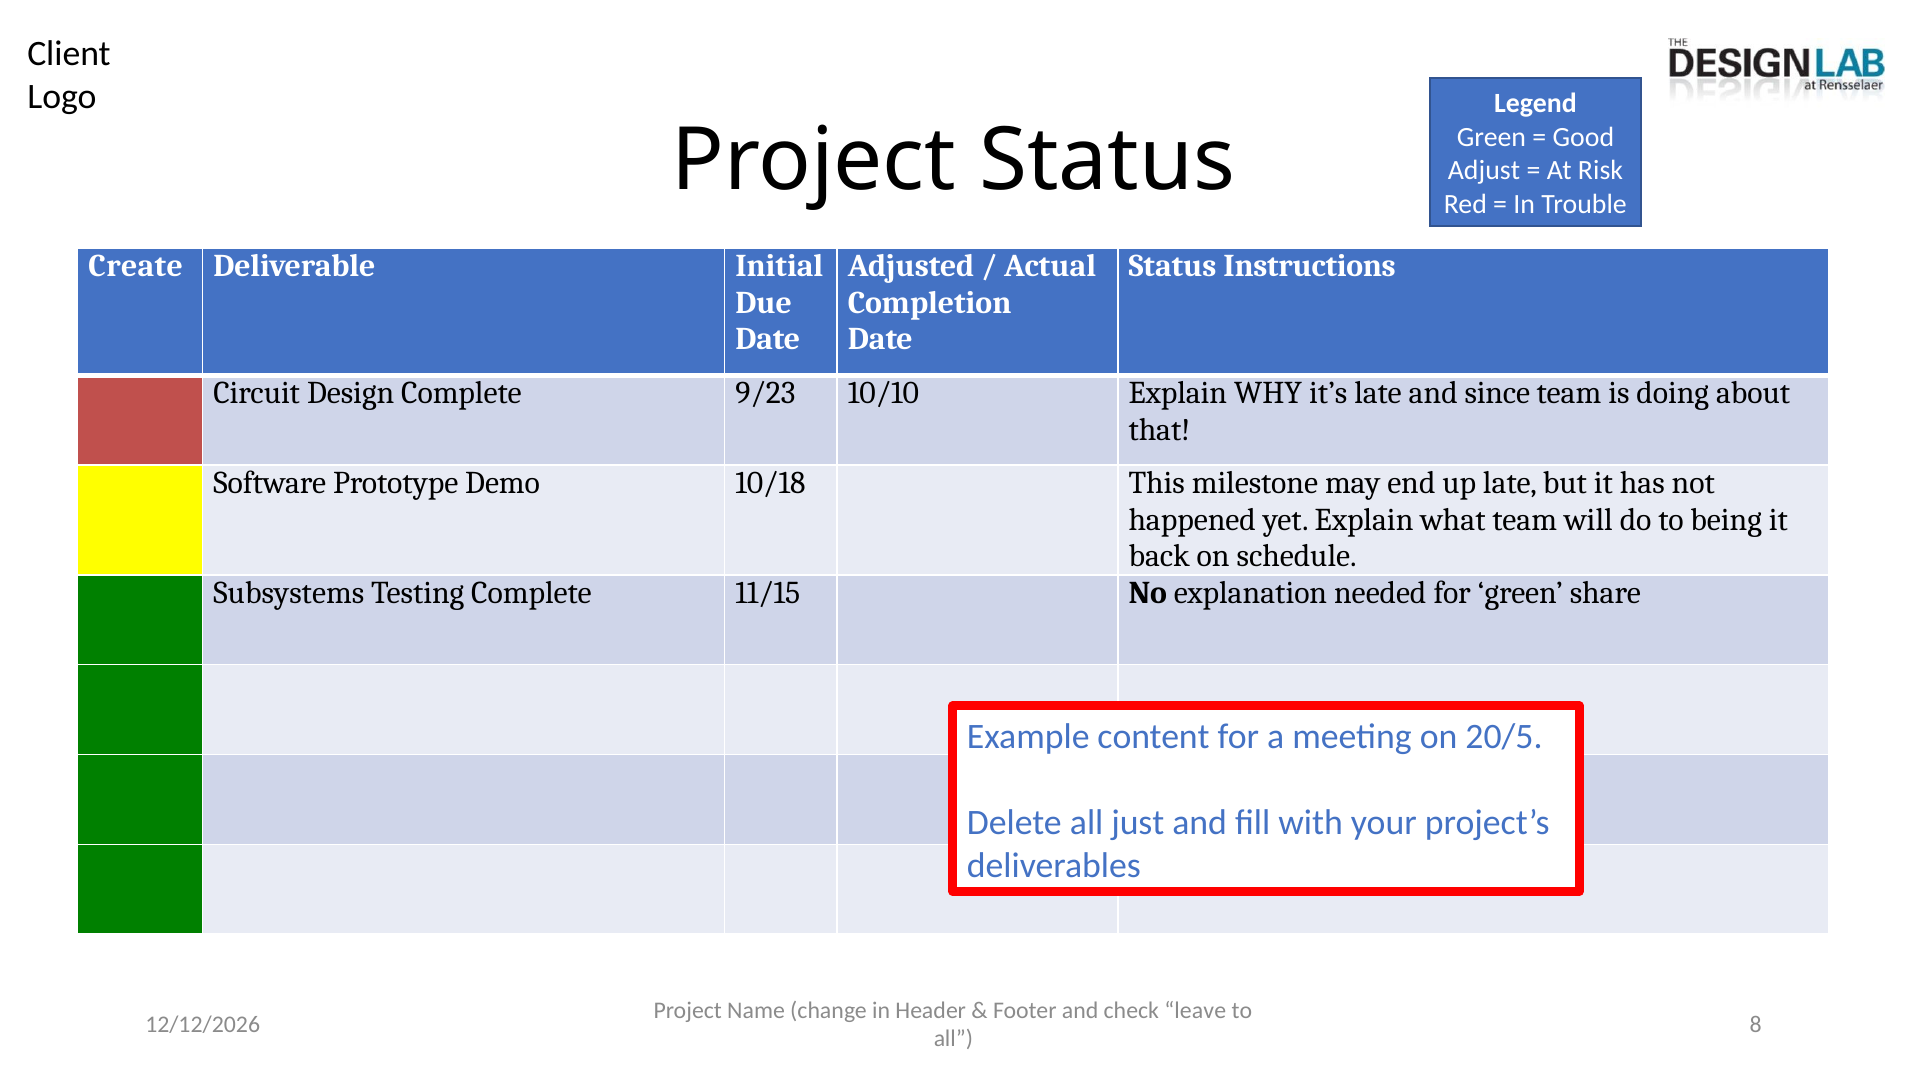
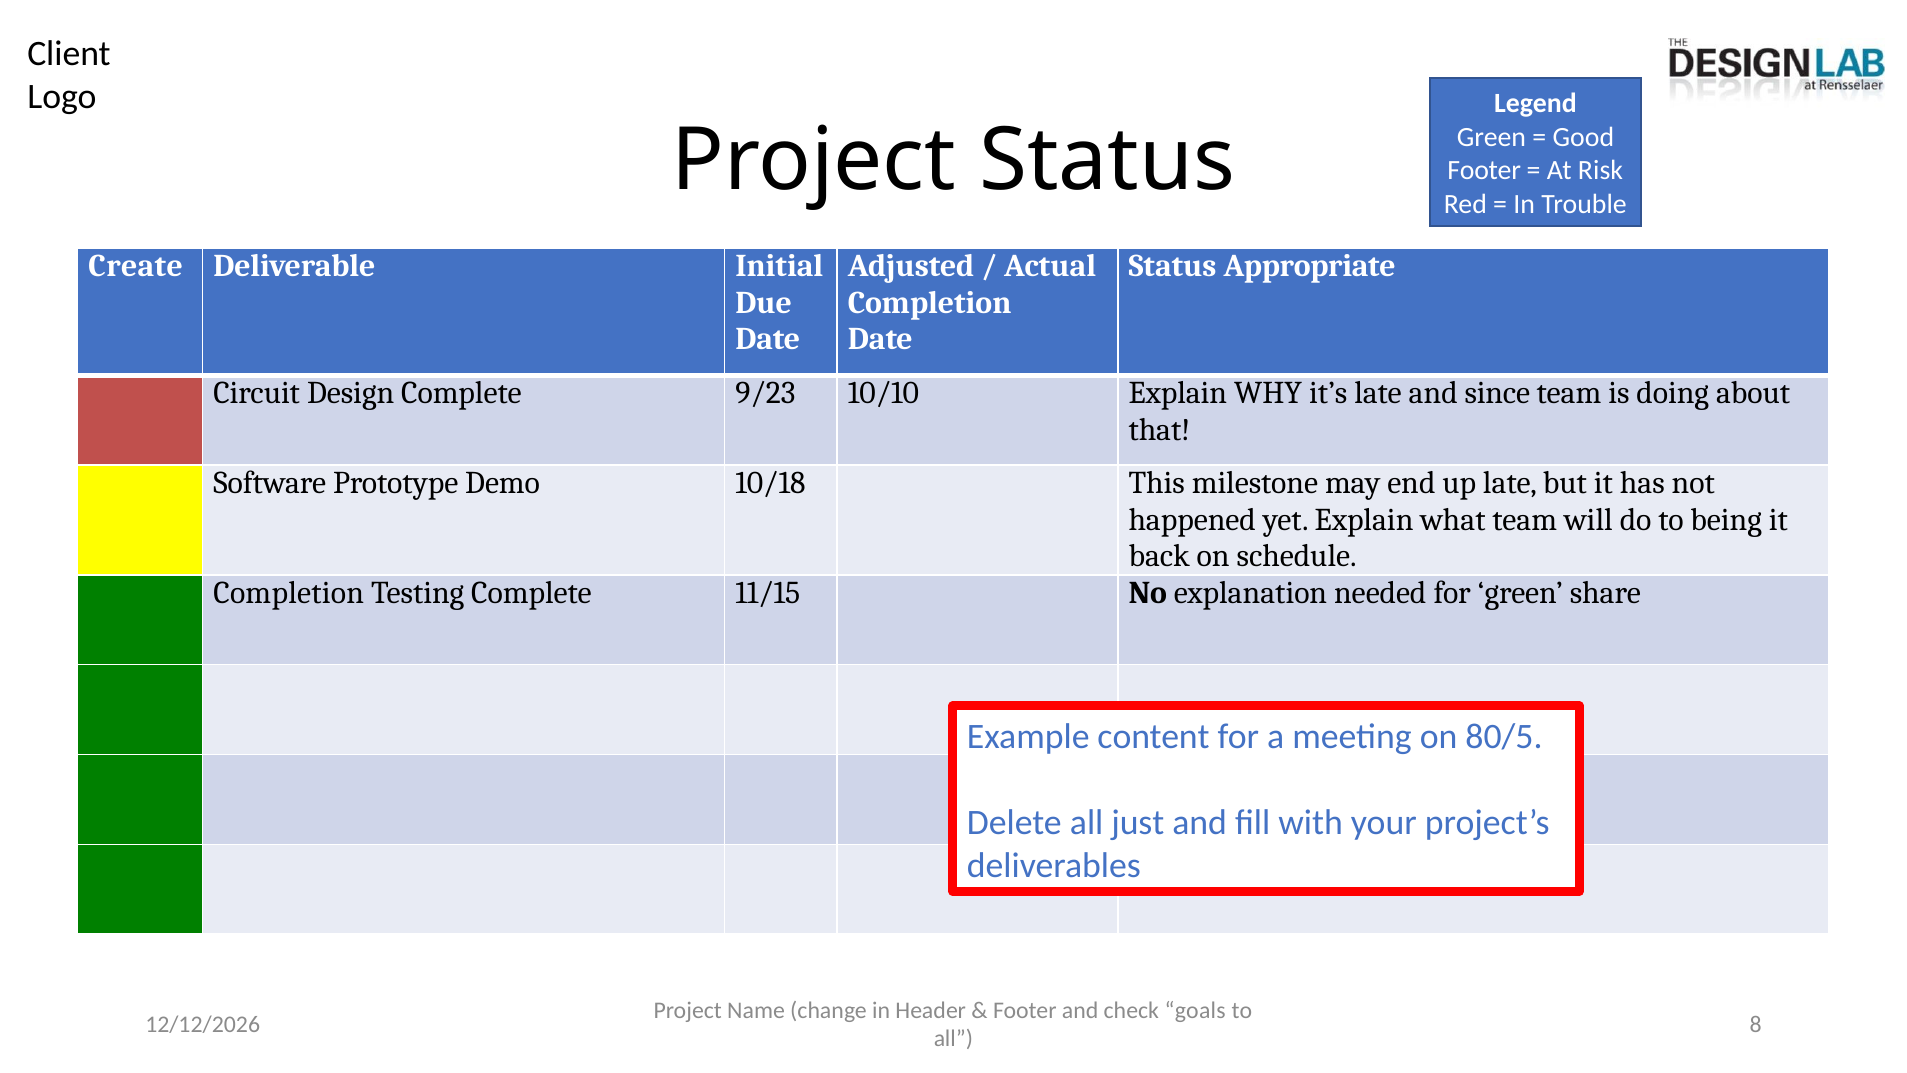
Adjust at (1484, 170): Adjust -> Footer
Instructions: Instructions -> Appropriate
Subsystems at (289, 593): Subsystems -> Completion
20/5: 20/5 -> 80/5
leave: leave -> goals
